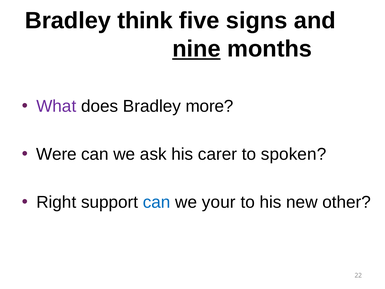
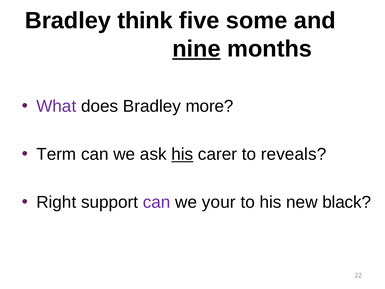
signs: signs -> some
Were: Were -> Term
his at (182, 154) underline: none -> present
spoken: spoken -> reveals
can at (157, 202) colour: blue -> purple
other: other -> black
